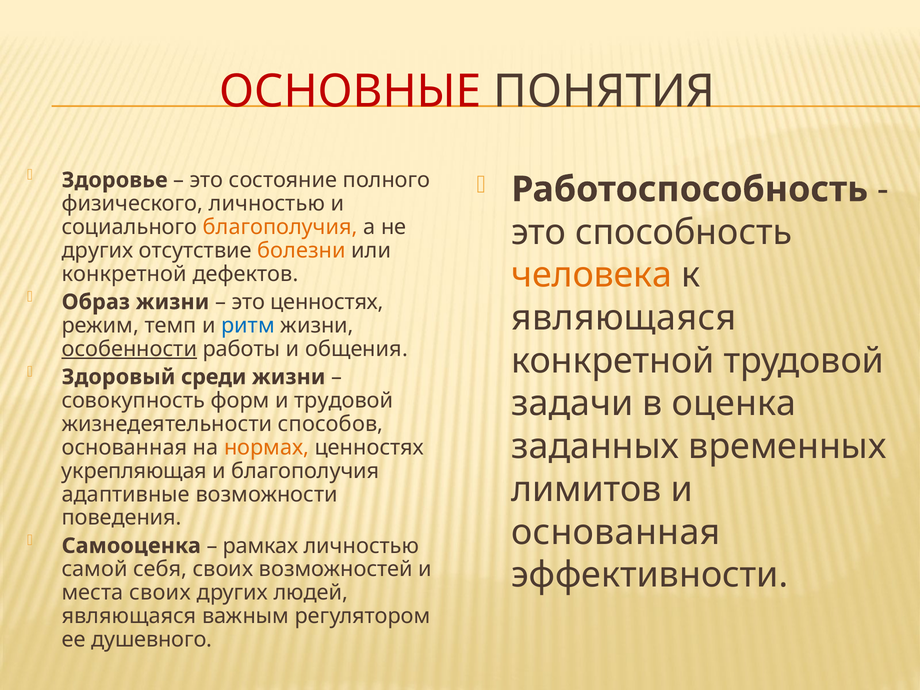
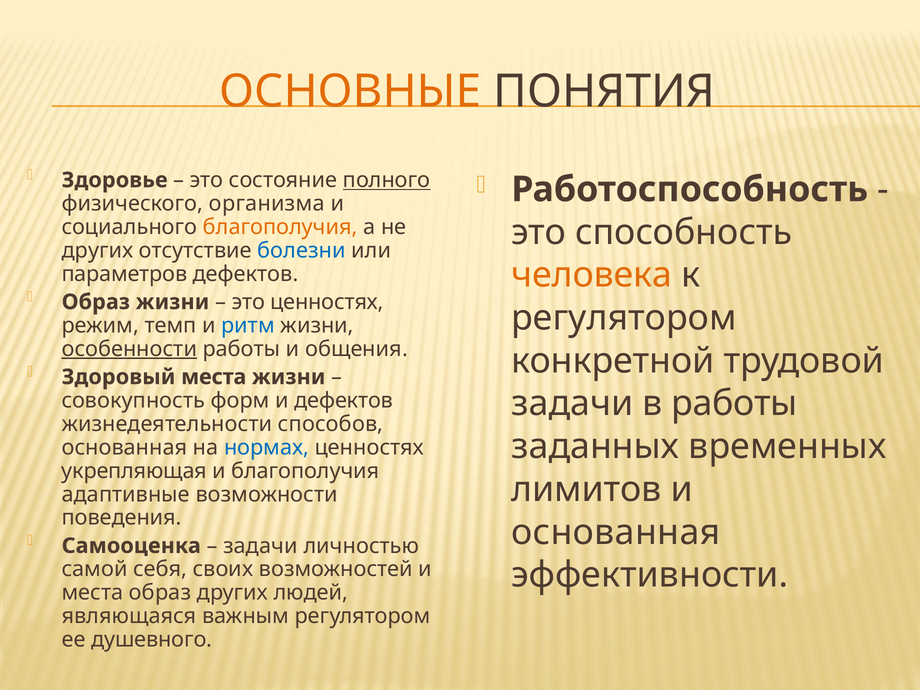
ОСНОВНЫЕ colour: red -> orange
полного underline: none -> present
физического личностью: личностью -> организма
болезни colour: orange -> blue
конкретной at (124, 274): конкретной -> параметров
являющаяся at (624, 318): являющаяся -> регулятором
Здоровый среди: среди -> места
в оценка: оценка -> работы
и трудовой: трудовой -> дефектов
нормах colour: orange -> blue
рамках at (261, 546): рамках -> задачи
места своих: своих -> образ
